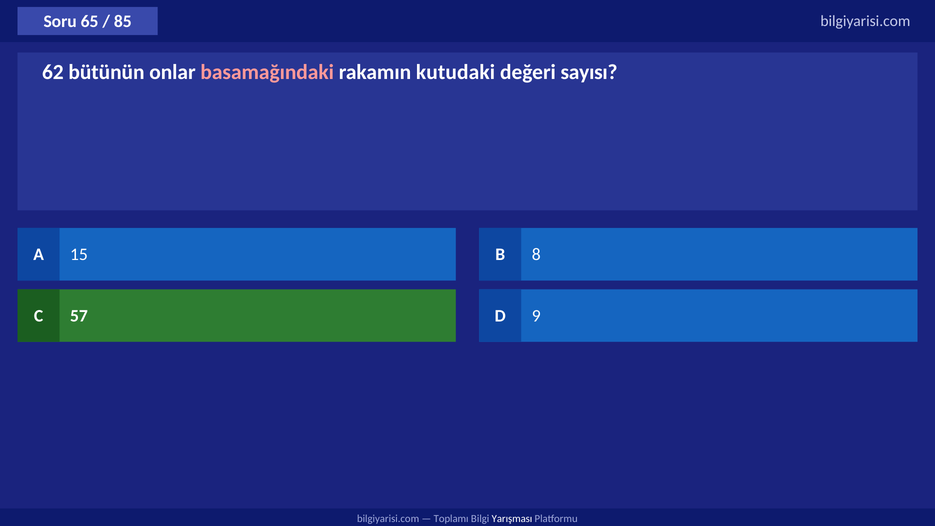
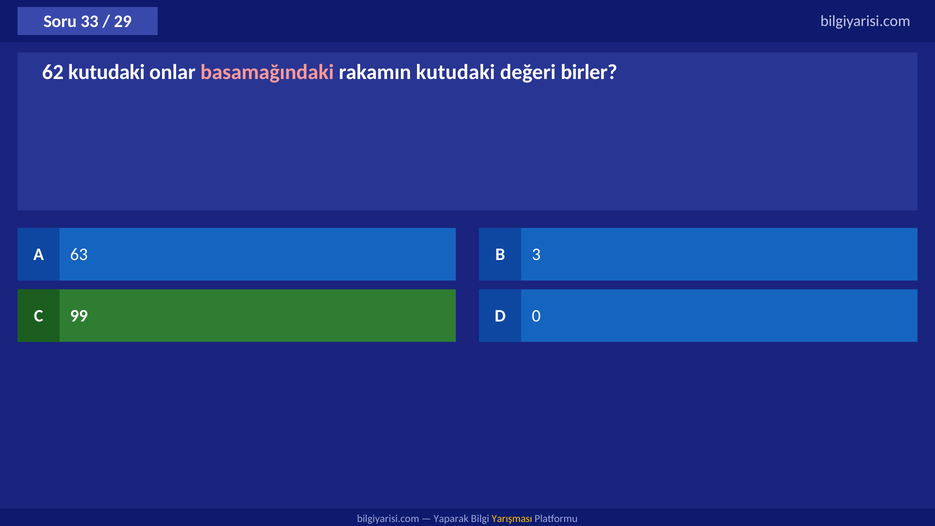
65: 65 -> 33
85: 85 -> 29
62 bütünün: bütünün -> kutudaki
sayısı: sayısı -> birler
15: 15 -> 63
8: 8 -> 3
57: 57 -> 99
9: 9 -> 0
Toplamı: Toplamı -> Yaparak
Yarışması colour: white -> yellow
